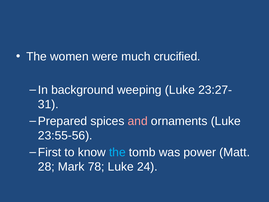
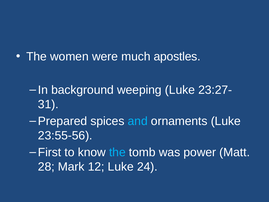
crucified: crucified -> apostles
and colour: pink -> light blue
78: 78 -> 12
